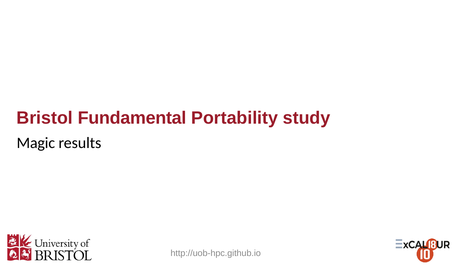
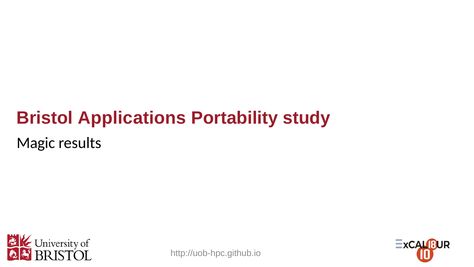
Fundamental: Fundamental -> Applications
